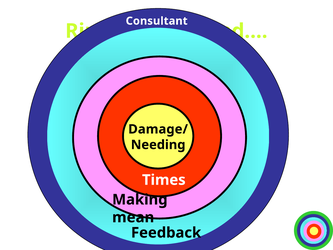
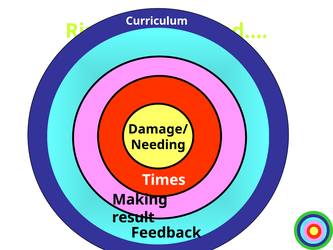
Consultant: Consultant -> Curriculum
mean: mean -> result
